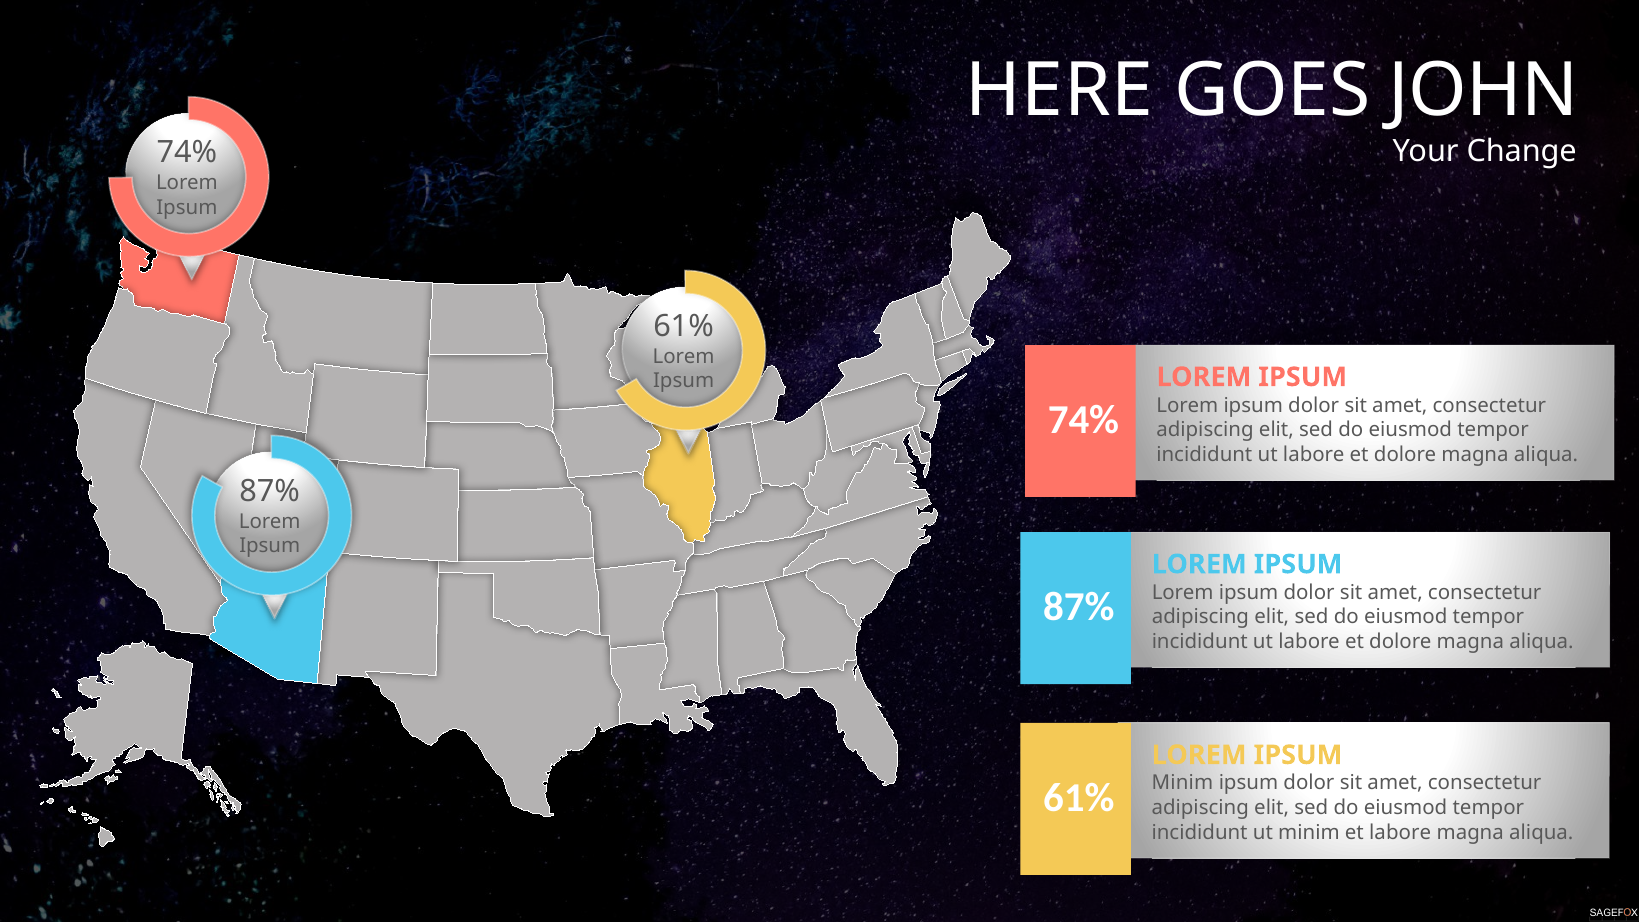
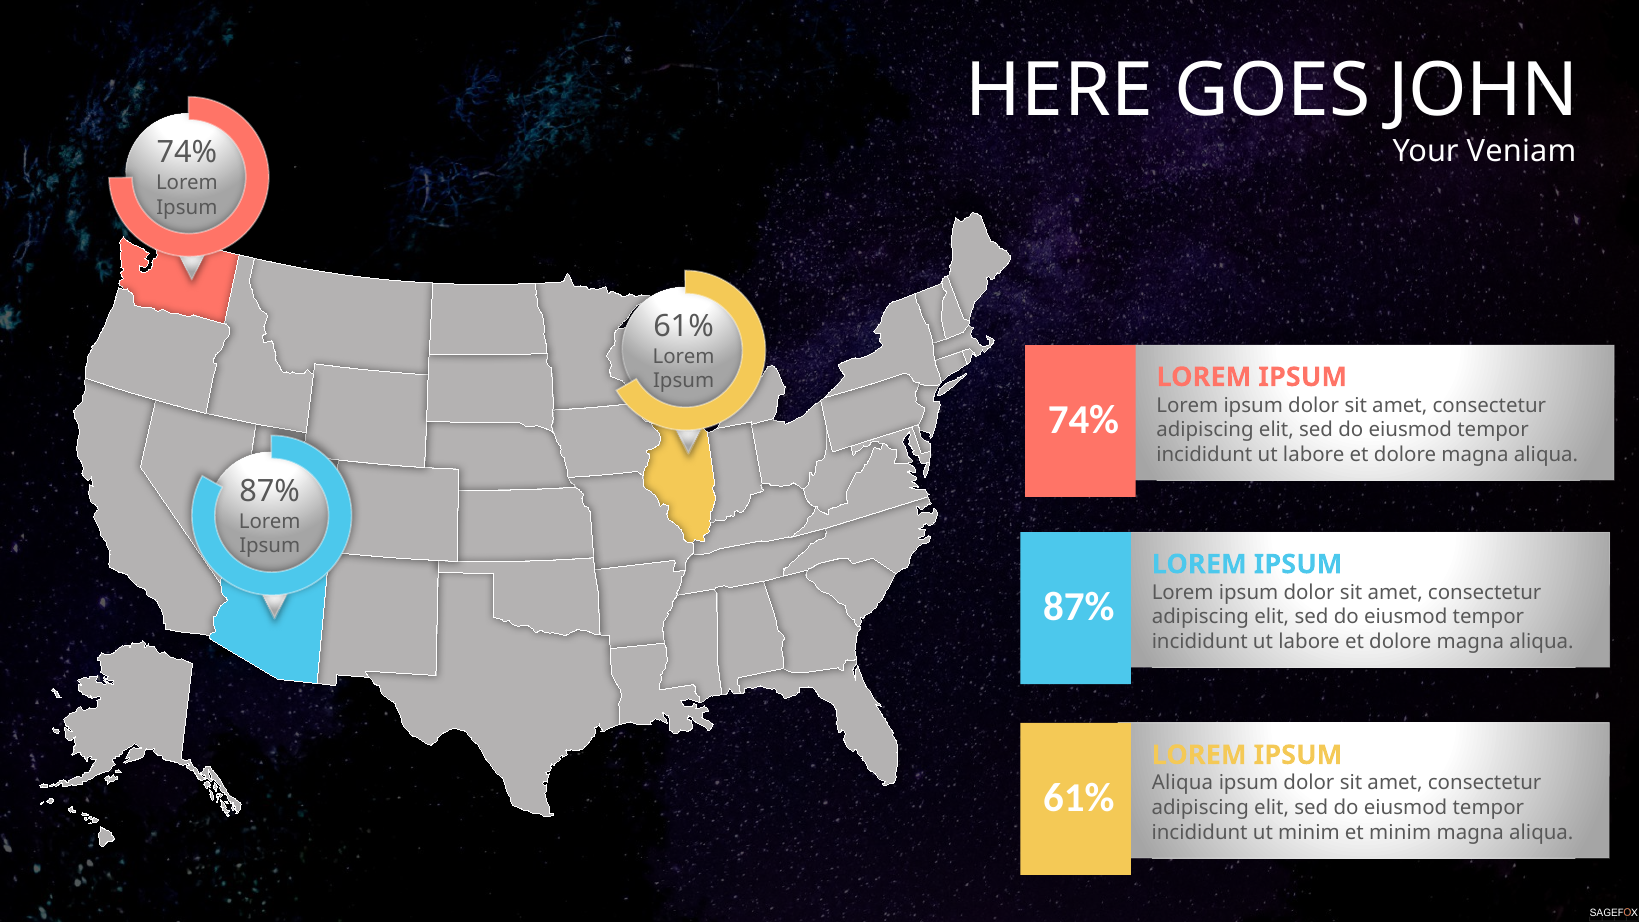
Change: Change -> Veniam
Minim at (1182, 783): Minim -> Aliqua
et labore: labore -> minim
